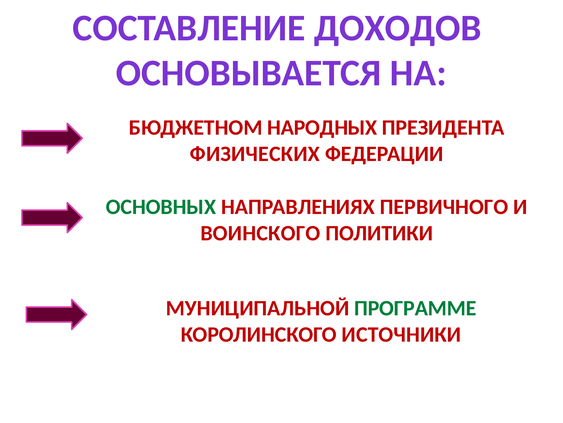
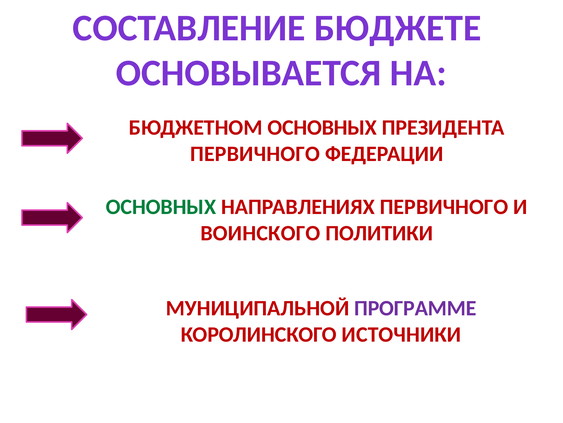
ДОХОДОВ: ДОХОДОВ -> БЮДЖЕТЕ
БЮДЖЕТНОМ НАРОДНЫХ: НАРОДНЫХ -> ОСНОВНЫХ
ФИЗИЧЕСКИХ at (255, 154): ФИЗИЧЕСКИХ -> ПЕРВИЧНОГО
ПРОГРАММЕ colour: green -> purple
